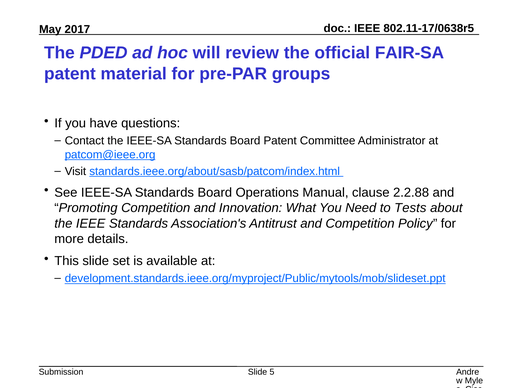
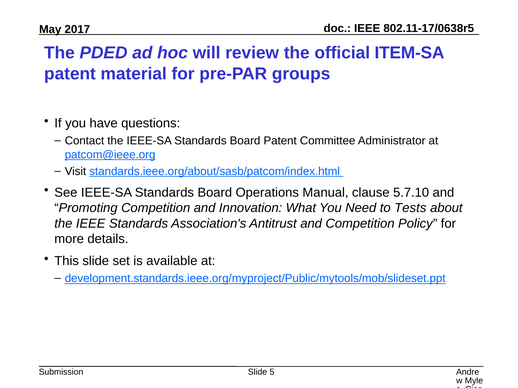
FAIR-SA: FAIR-SA -> ITEM-SA
2.2.88: 2.2.88 -> 5.7.10
